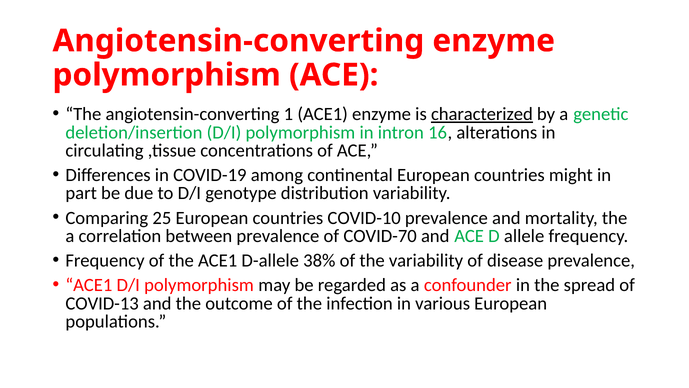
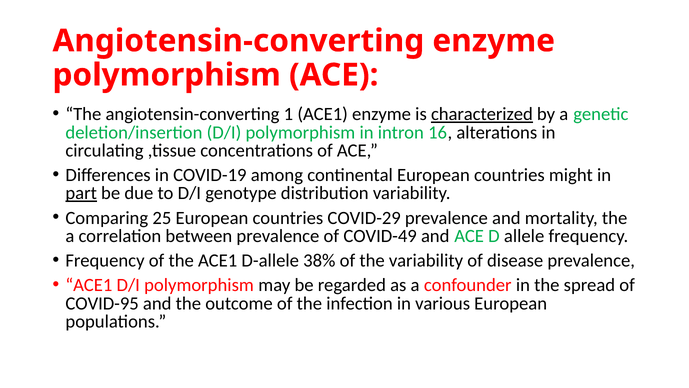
part underline: none -> present
COVID-10: COVID-10 -> COVID-29
COVID-70: COVID-70 -> COVID-49
COVID-13: COVID-13 -> COVID-95
